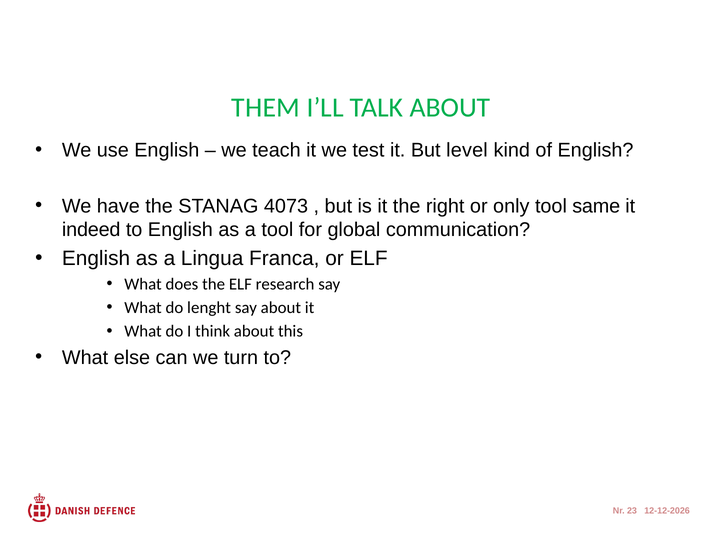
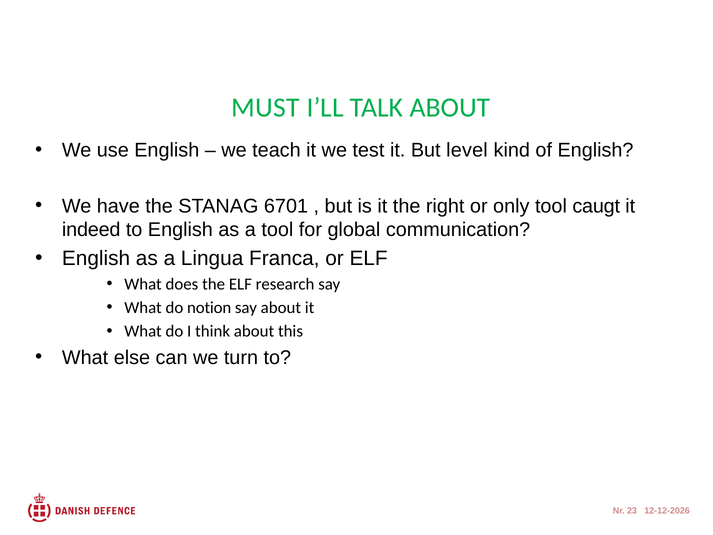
THEM: THEM -> MUST
4073: 4073 -> 6701
same: same -> caugt
lenght: lenght -> notion
